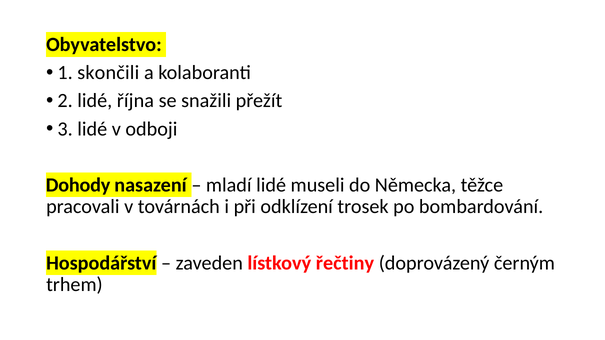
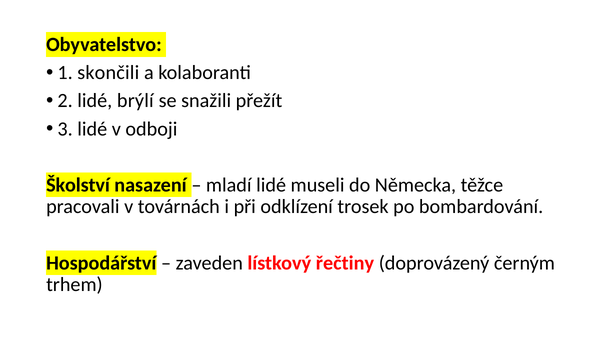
října: října -> brýlí
Dohody: Dohody -> Školství
